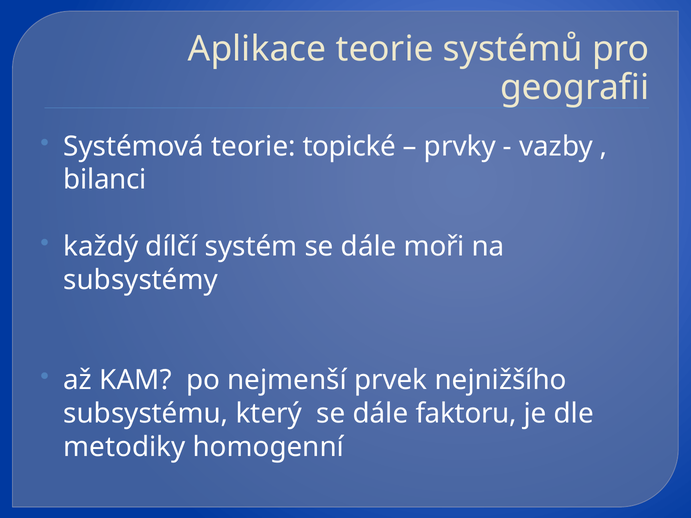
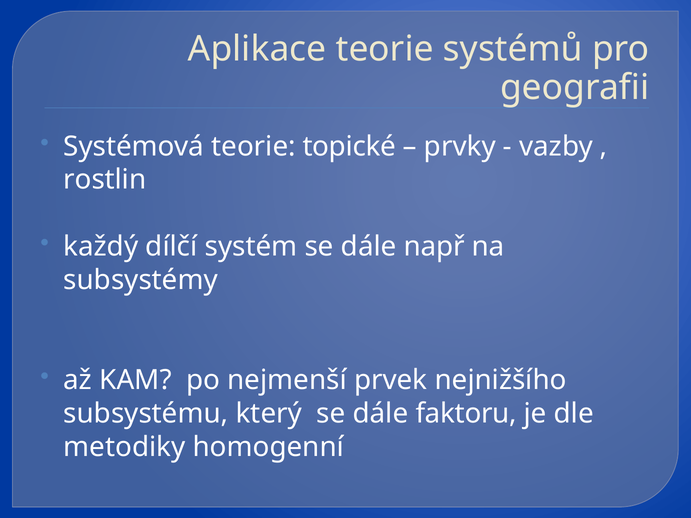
bilanci: bilanci -> rostlin
moři: moři -> např
